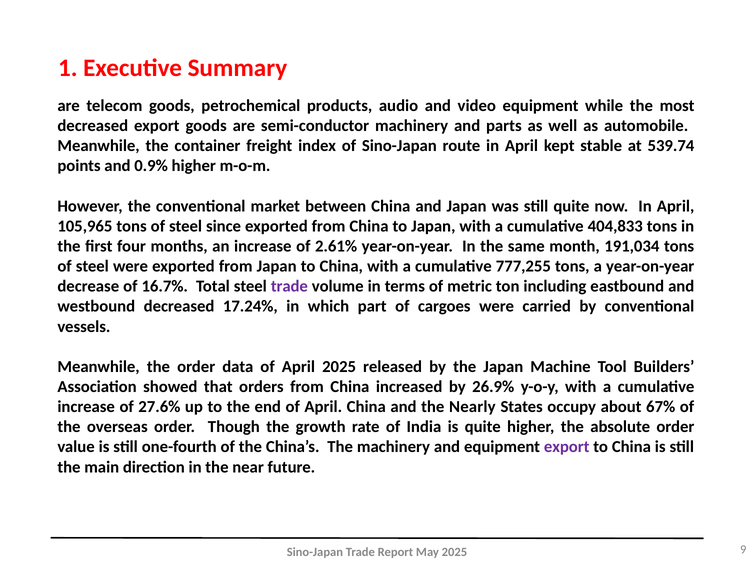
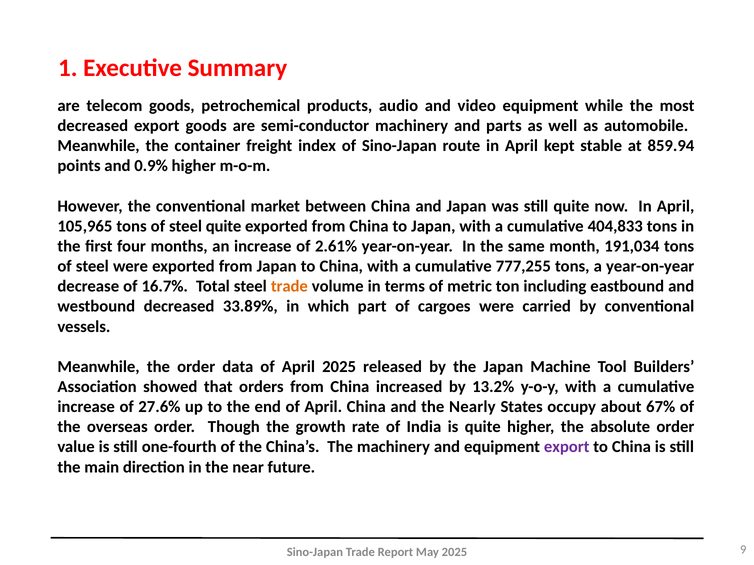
539.74: 539.74 -> 859.94
steel since: since -> quite
trade at (289, 287) colour: purple -> orange
17.24%: 17.24% -> 33.89%
26.9%: 26.9% -> 13.2%
